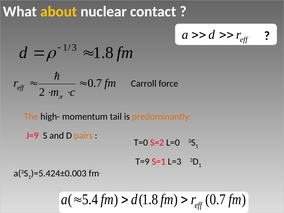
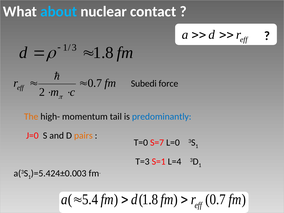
about colour: yellow -> light blue
Carroll: Carroll -> Subedi
predominantly colour: orange -> blue
J=9: J=9 -> J=0
S=2: S=2 -> S=7
T=9: T=9 -> T=3
L=3: L=3 -> L=4
